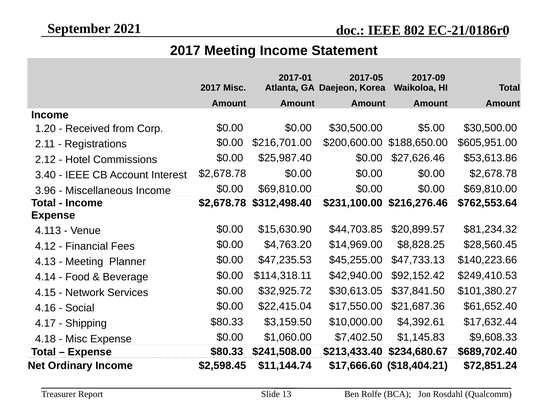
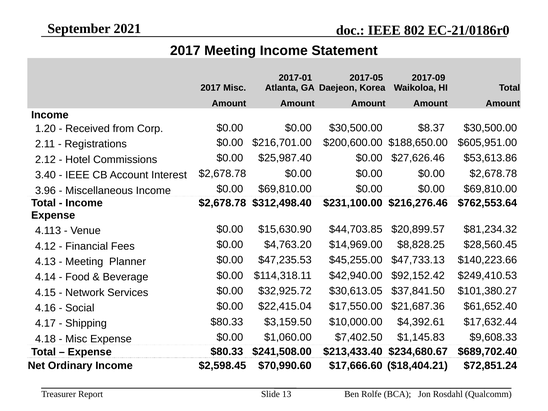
$5.00: $5.00 -> $8.37
$11,144.74: $11,144.74 -> $70,990.60
